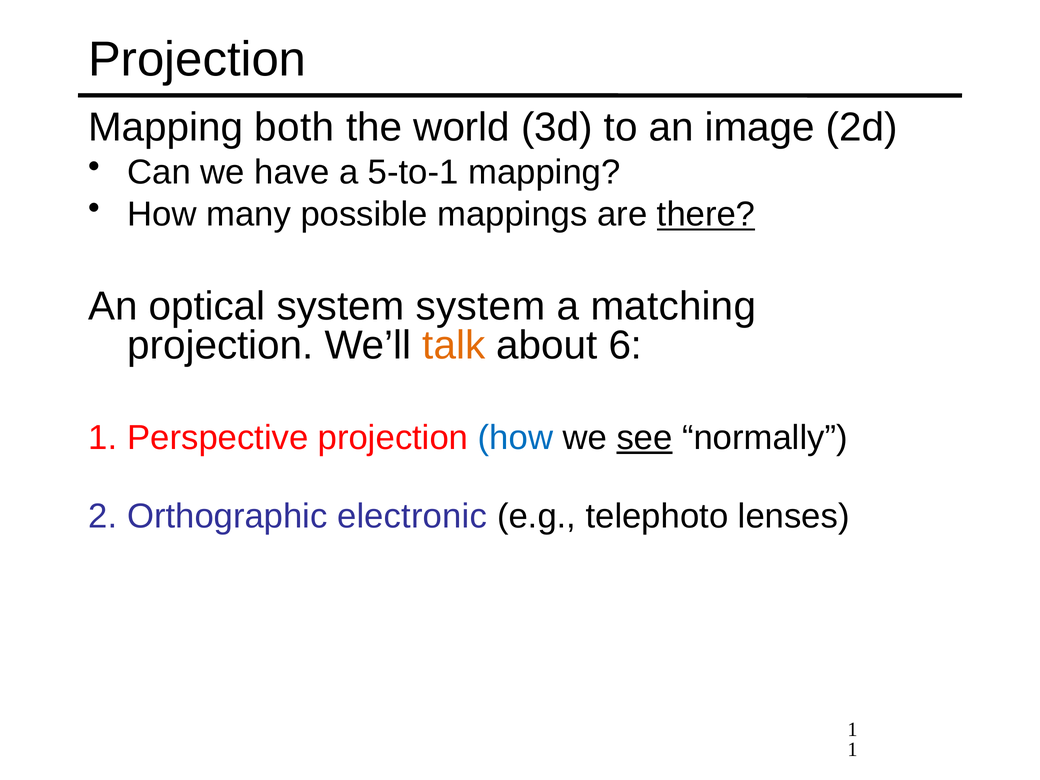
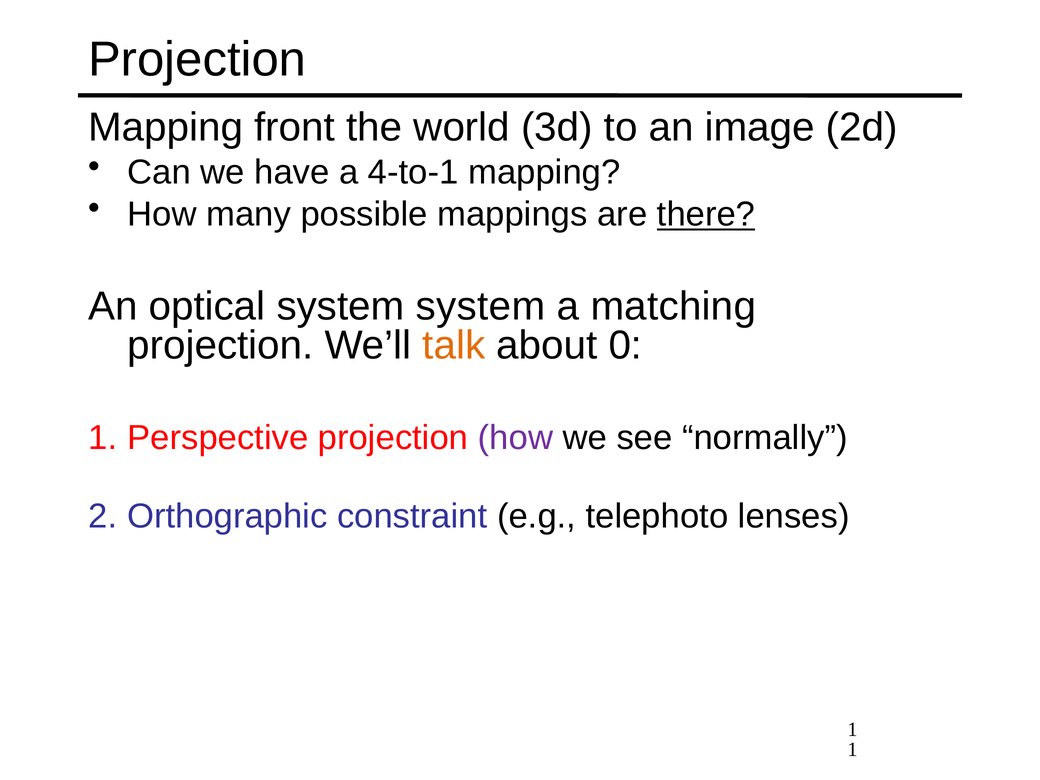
both: both -> front
5-to-1: 5-to-1 -> 4-to-1
6: 6 -> 0
how at (516, 438) colour: blue -> purple
see underline: present -> none
electronic: electronic -> constraint
